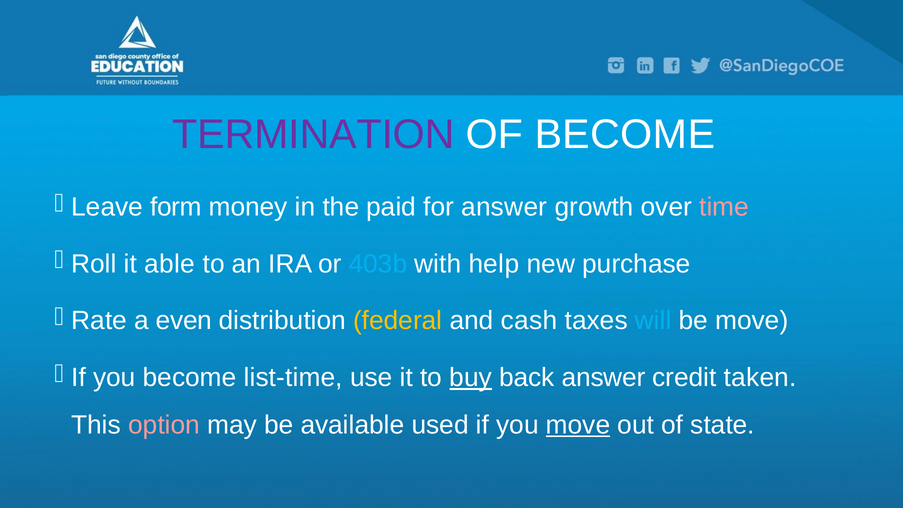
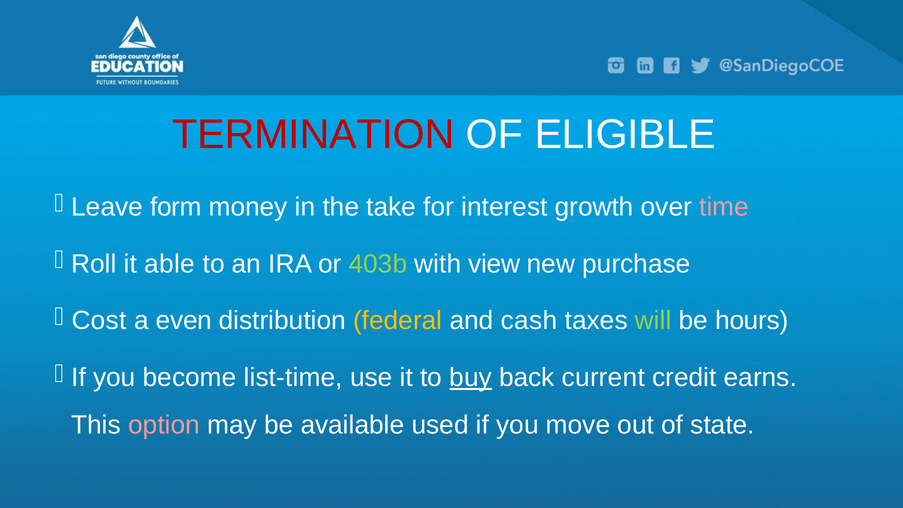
TERMINATION colour: purple -> red
OF BECOME: BECOME -> ELIGIBLE
paid: paid -> take
for answer: answer -> interest
403b colour: light blue -> light green
help: help -> view
Rate: Rate -> Cost
will colour: light blue -> light green
be move: move -> hours
back answer: answer -> current
taken: taken -> earns
move at (578, 425) underline: present -> none
